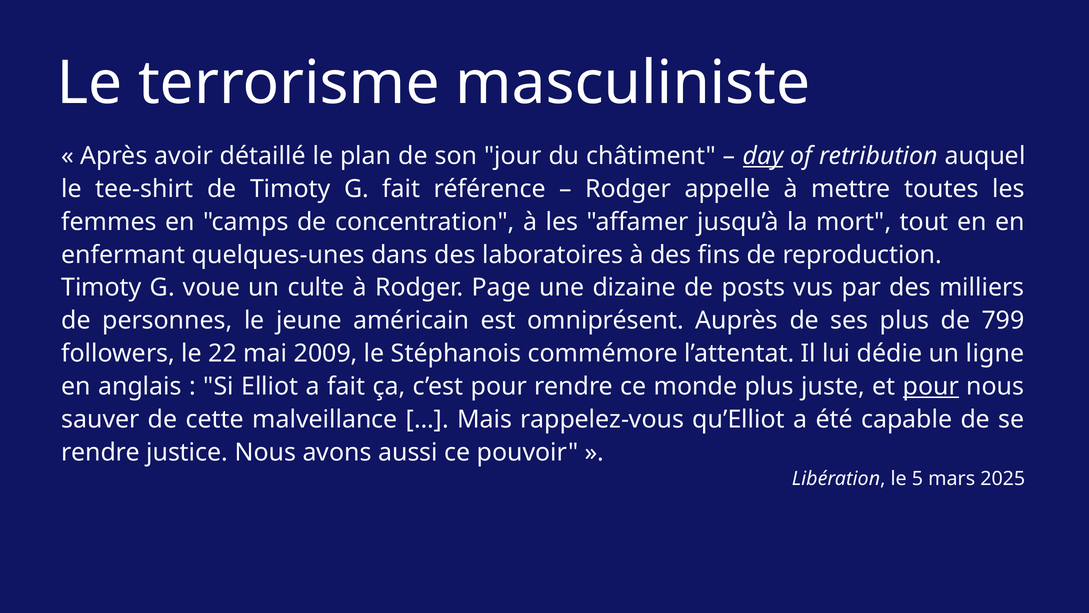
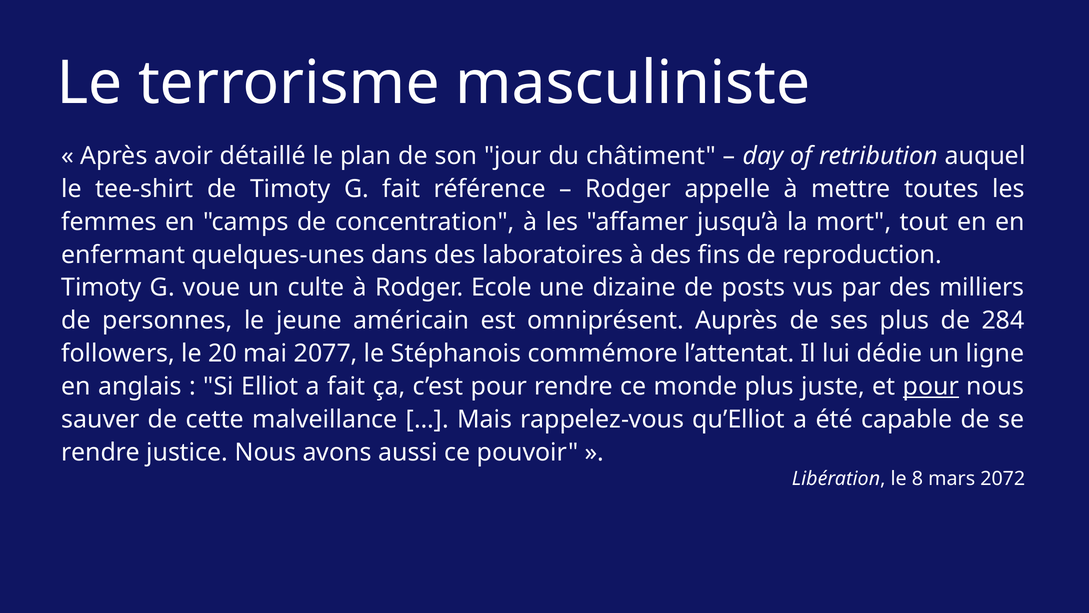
day underline: present -> none
Page: Page -> Ecole
799: 799 -> 284
22: 22 -> 20
2009: 2009 -> 2077
5: 5 -> 8
2025: 2025 -> 2072
